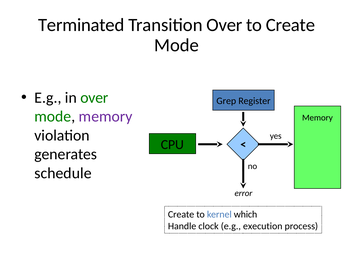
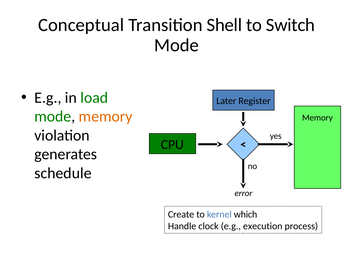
Terminated: Terminated -> Conceptual
Transition Over: Over -> Shell
to Create: Create -> Switch
in over: over -> load
Grep: Grep -> Later
memory at (106, 116) colour: purple -> orange
